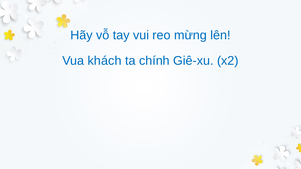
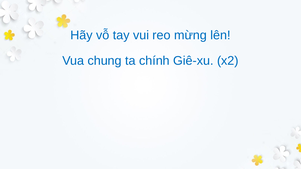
khách: khách -> chung
